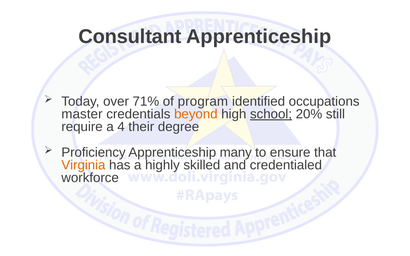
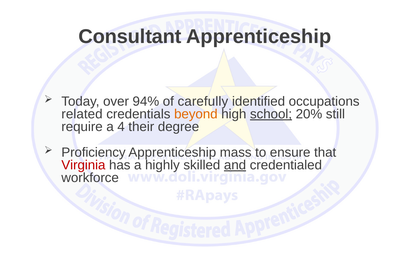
71%: 71% -> 94%
program: program -> carefully
master: master -> related
many: many -> mass
Virginia colour: orange -> red
and underline: none -> present
